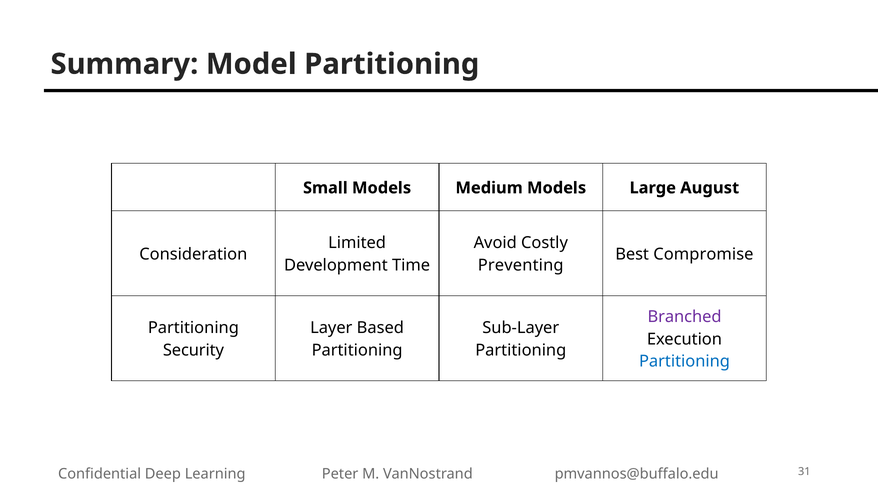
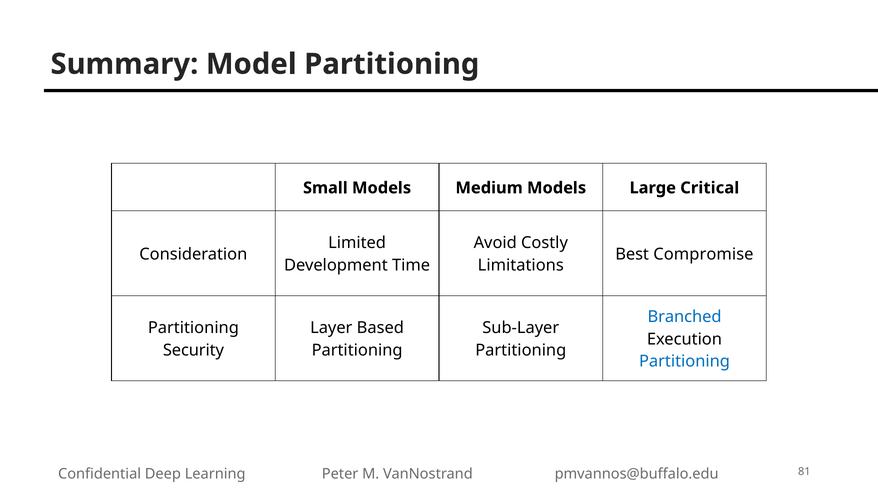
August: August -> Critical
Preventing: Preventing -> Limitations
Branched colour: purple -> blue
31: 31 -> 81
